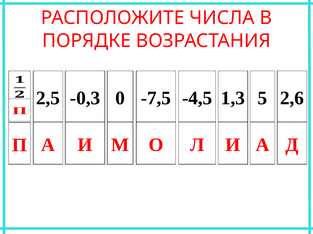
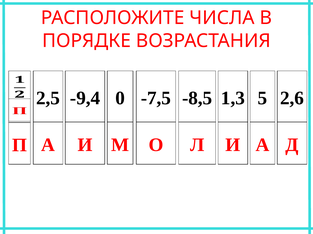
-0,3: -0,3 -> -9,4
-4,5: -4,5 -> -8,5
